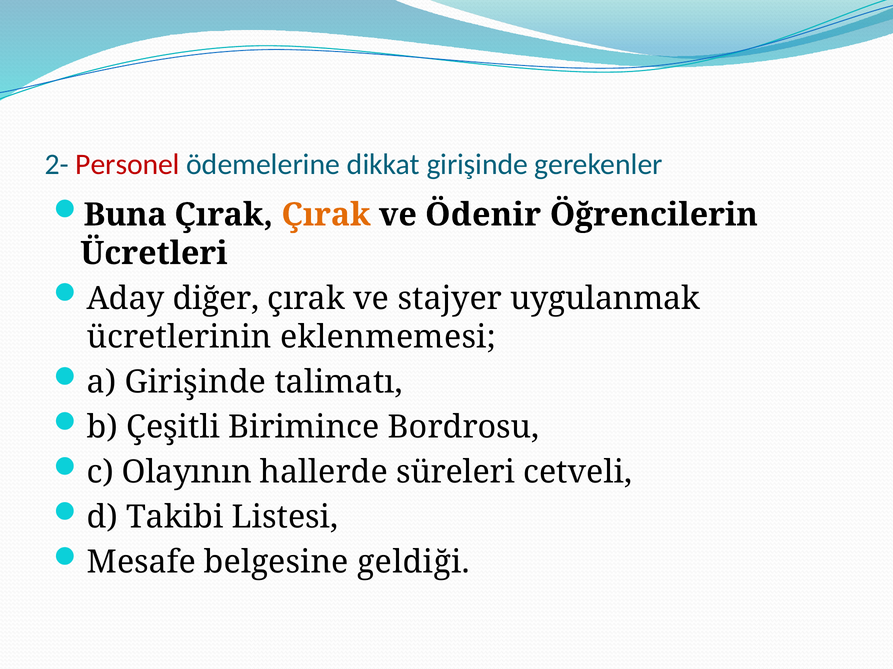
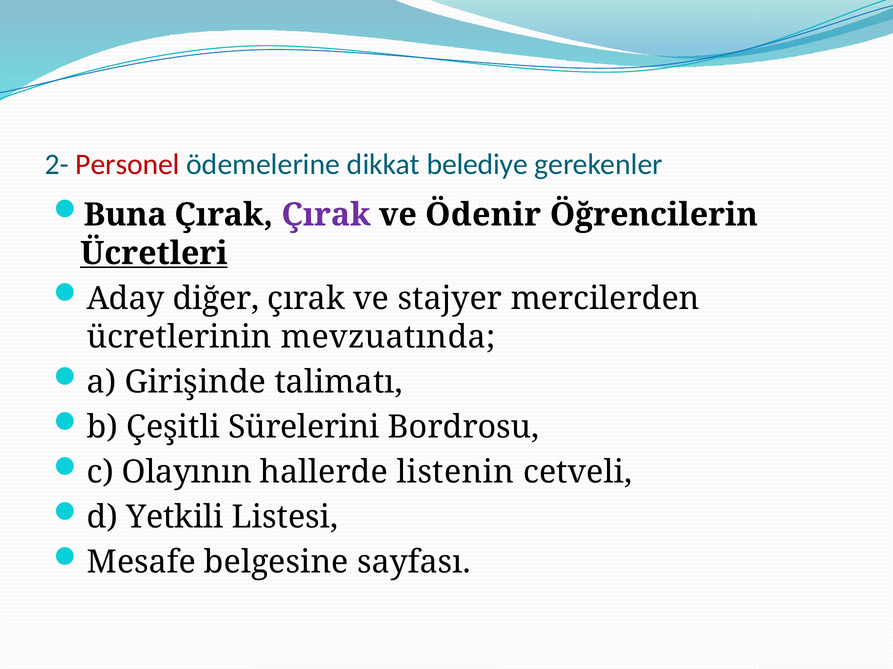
dikkat girişinde: girişinde -> belediye
Çırak at (326, 215) colour: orange -> purple
Ücretleri underline: none -> present
uygulanmak: uygulanmak -> mercilerden
eklenmemesi: eklenmemesi -> mevzuatında
Birimince: Birimince -> Sürelerini
süreleri: süreleri -> listenin
Takibi: Takibi -> Yetkili
geldiği: geldiği -> sayfası
